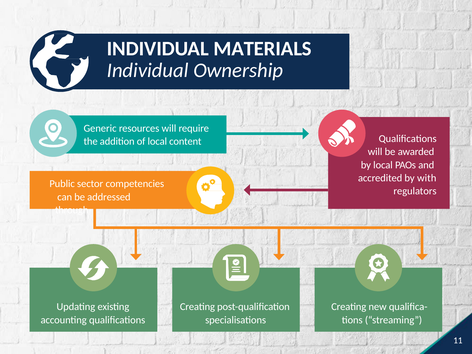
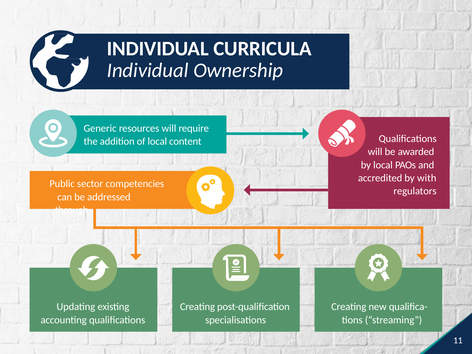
MATERIALS: MATERIALS -> CURRICULA
